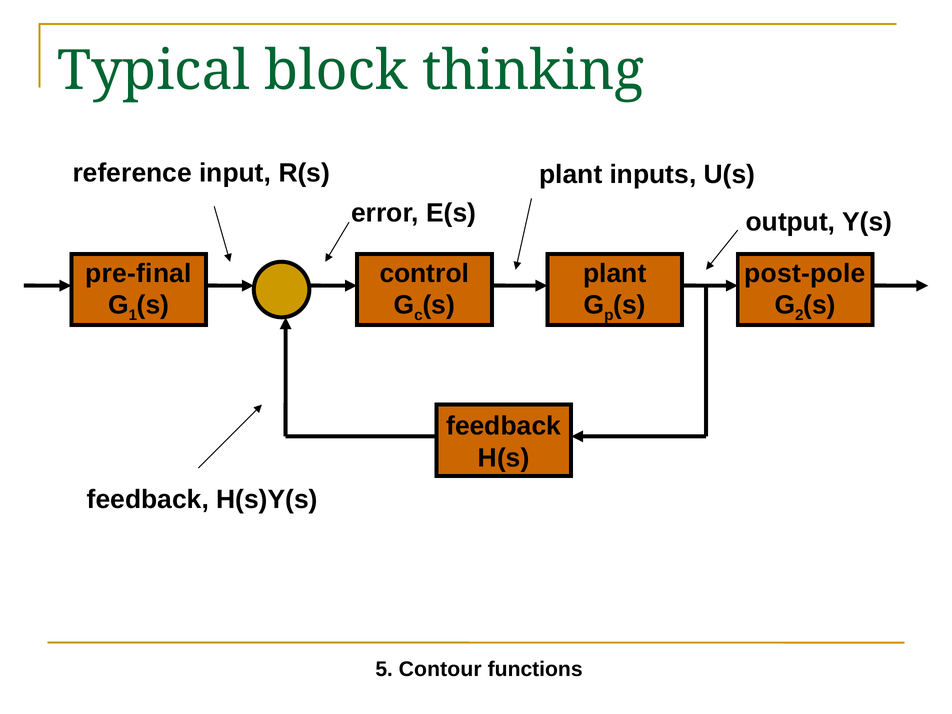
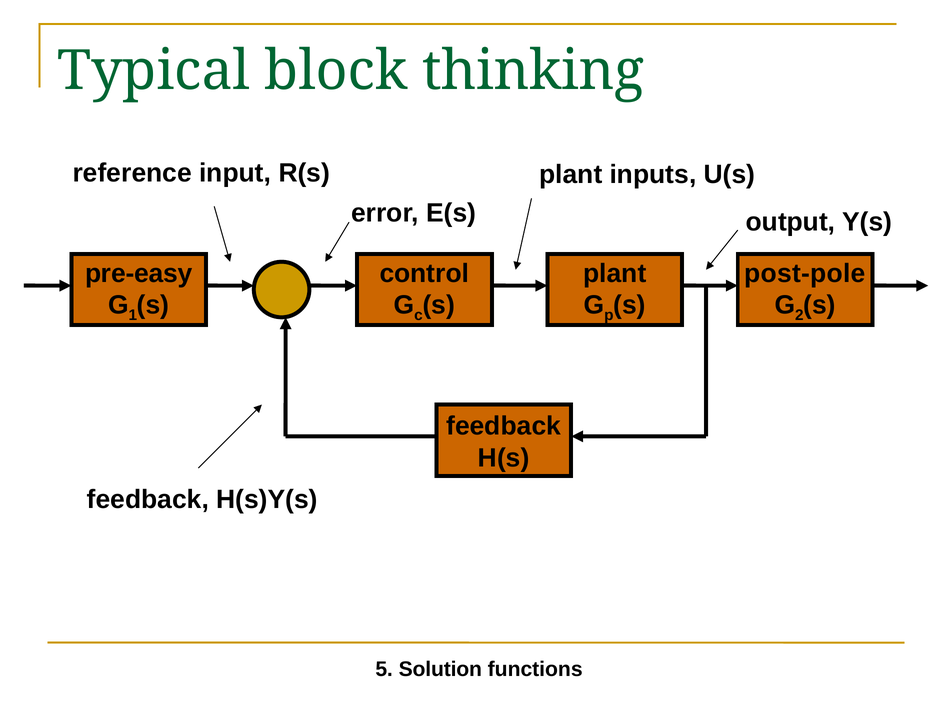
pre-final: pre-final -> pre-easy
Contour: Contour -> Solution
